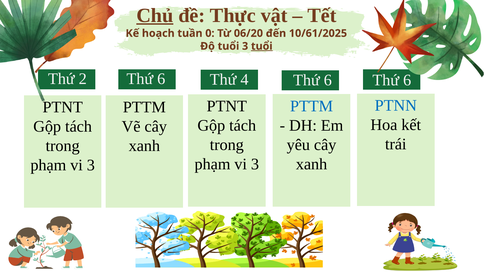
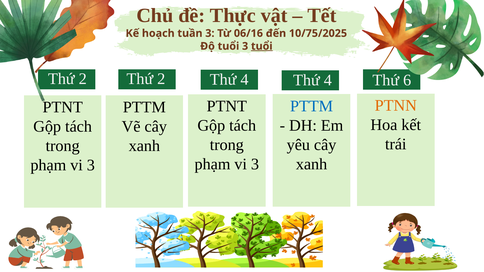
Chủ underline: present -> none
tuần 0: 0 -> 3
06/20: 06/20 -> 06/16
10/61/2025: 10/61/2025 -> 10/75/2025
6 at (161, 79): 6 -> 2
4 Thứ 6: 6 -> 4
PTNN colour: blue -> orange
